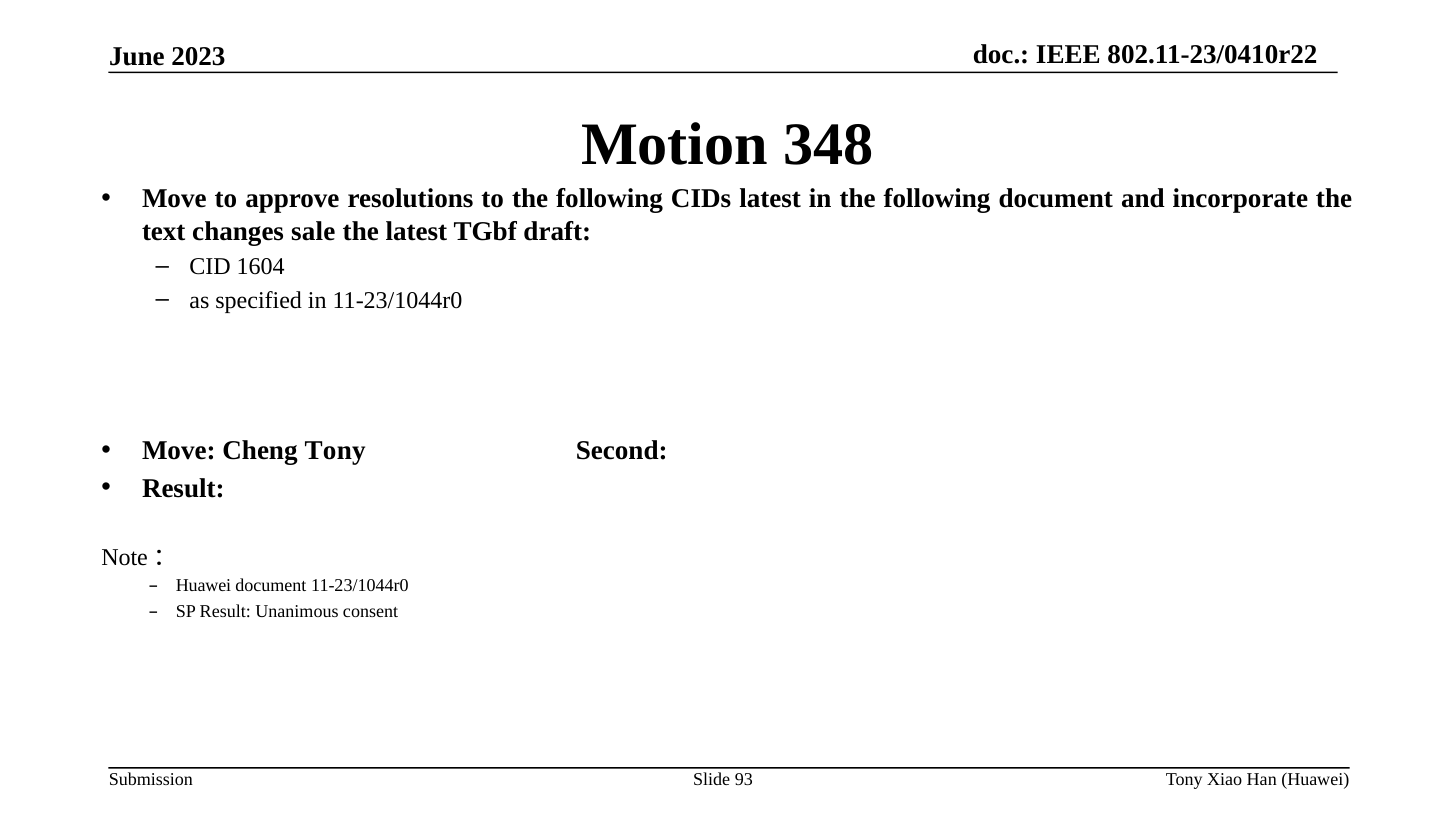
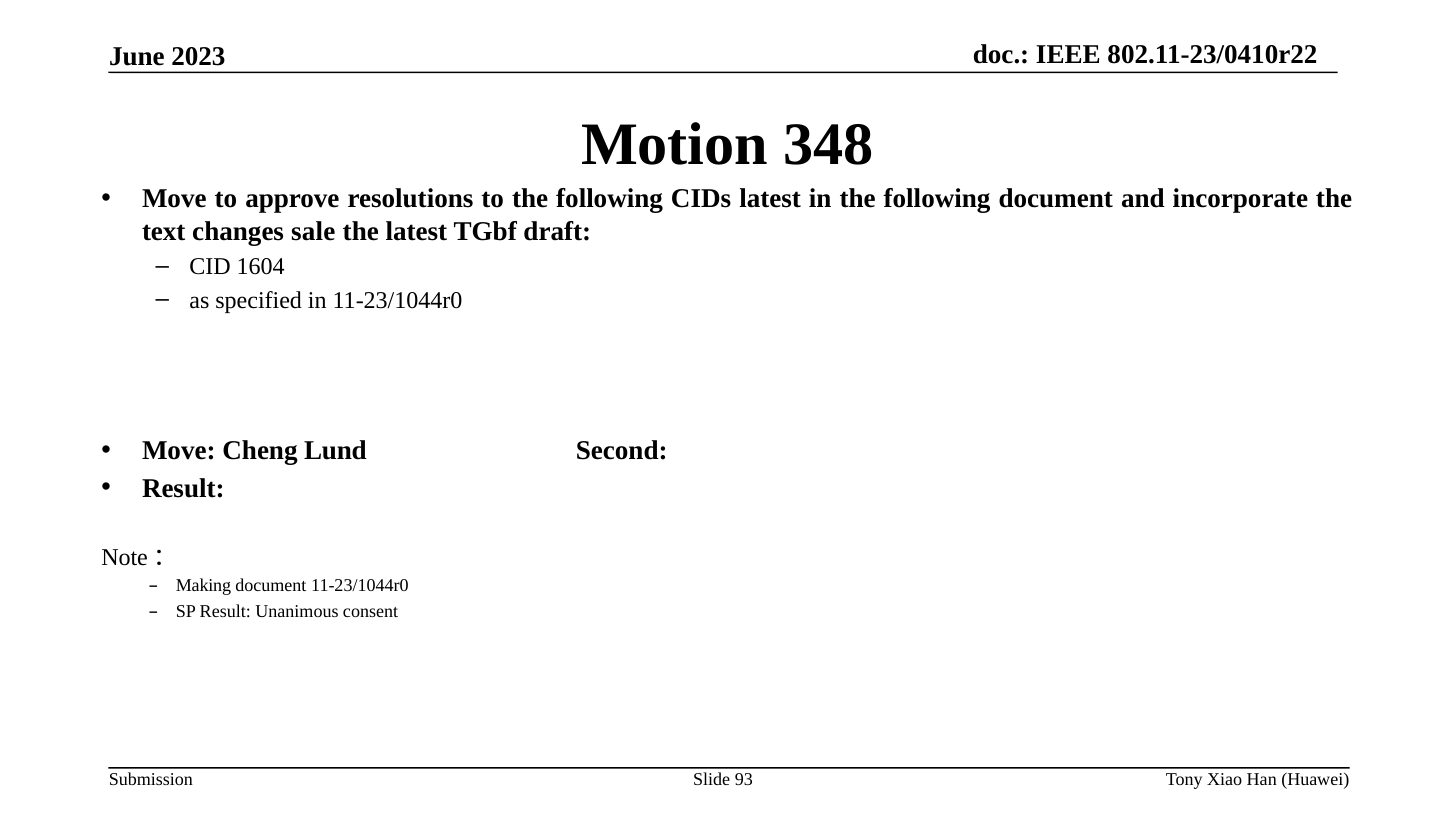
Cheng Tony: Tony -> Lund
Huawei at (203, 586): Huawei -> Making
